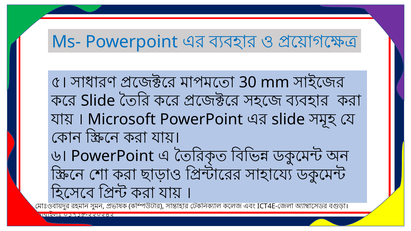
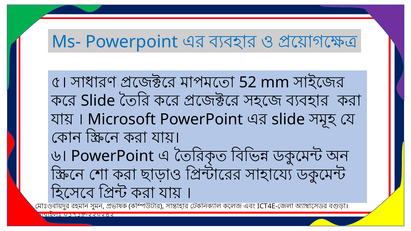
30: 30 -> 52
